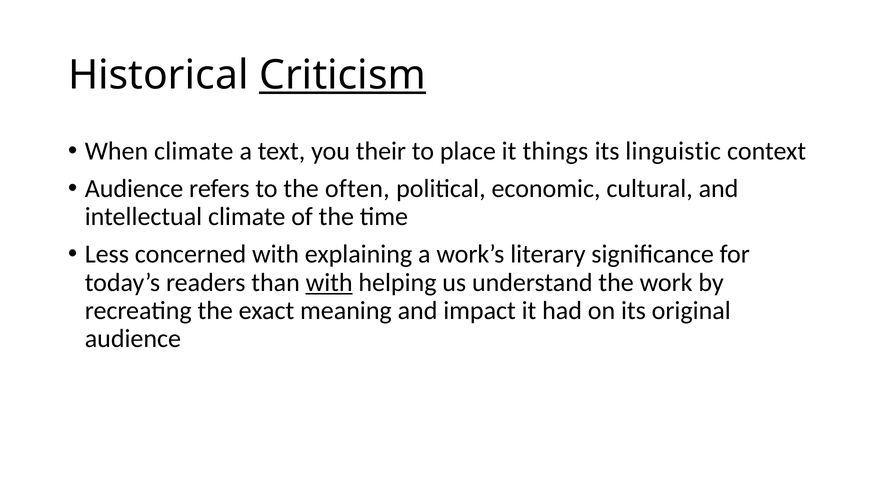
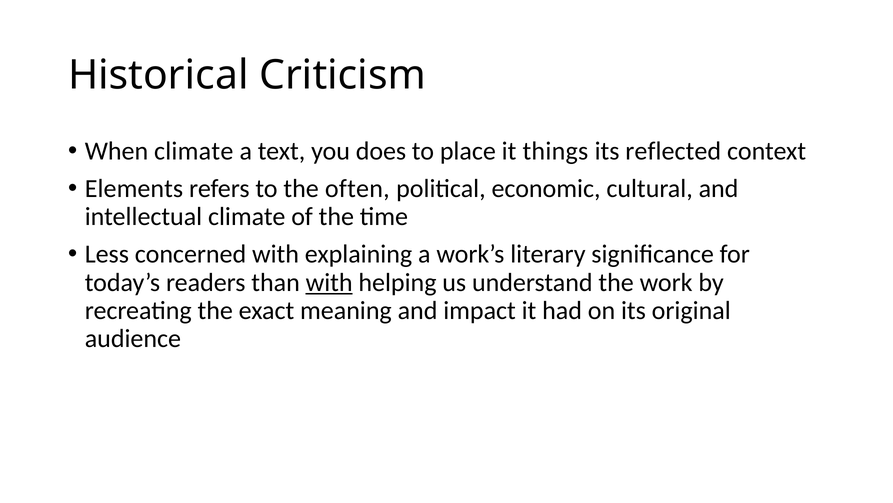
Criticism underline: present -> none
their: their -> does
linguistic: linguistic -> reflected
Audience at (134, 188): Audience -> Elements
